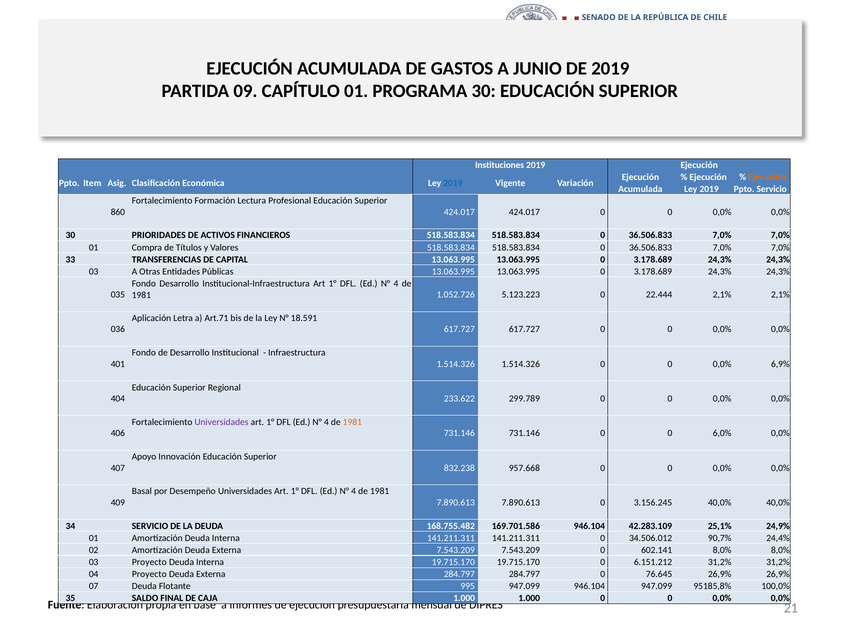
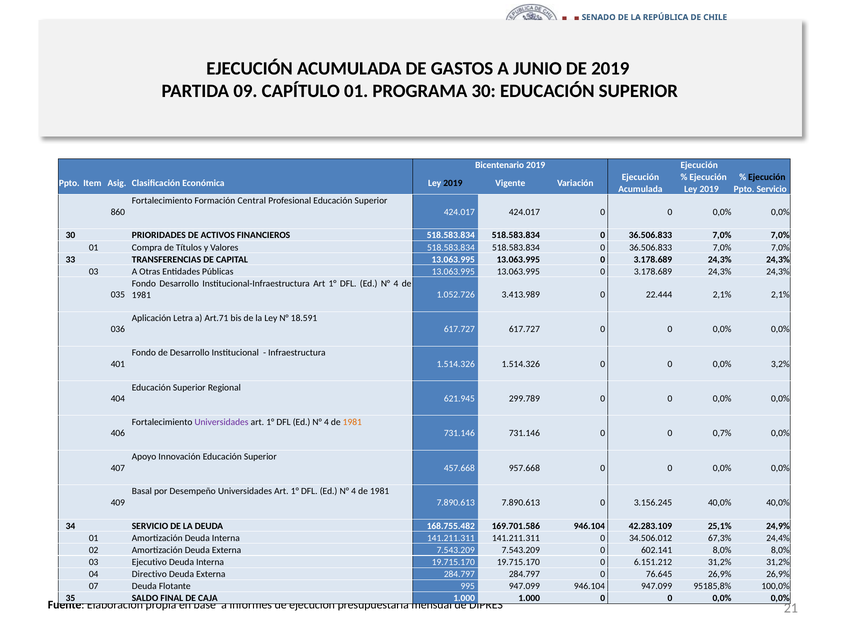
Instituciones: Instituciones -> Bicentenario
Ejecución at (767, 177) colour: orange -> black
2019 at (453, 183) colour: blue -> black
Lectura: Lectura -> Central
5.123.223: 5.123.223 -> 3.413.989
6,9%: 6,9% -> 3,2%
233.622: 233.622 -> 621.945
6,0%: 6,0% -> 0,7%
832.238: 832.238 -> 457.668
90,7%: 90,7% -> 67,3%
03 Proyecto: Proyecto -> Ejecutivo
04 Proyecto: Proyecto -> Directivo
